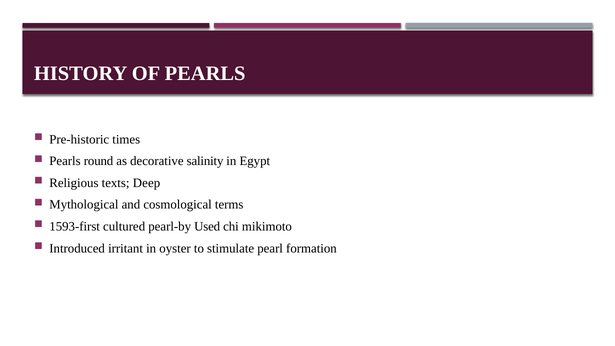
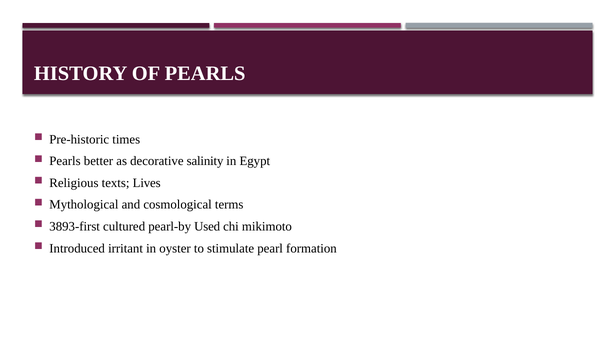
round: round -> better
Deep: Deep -> Lives
1593-first: 1593-first -> 3893-first
